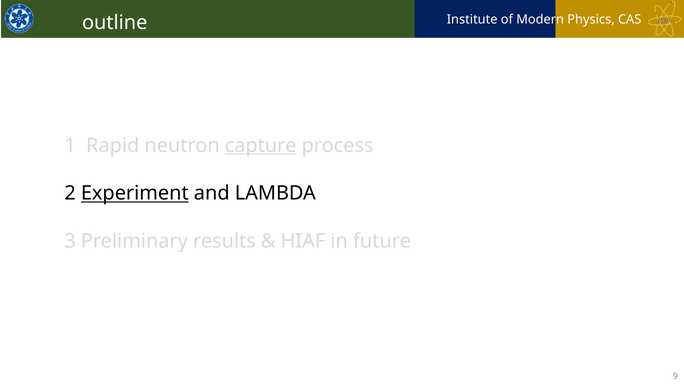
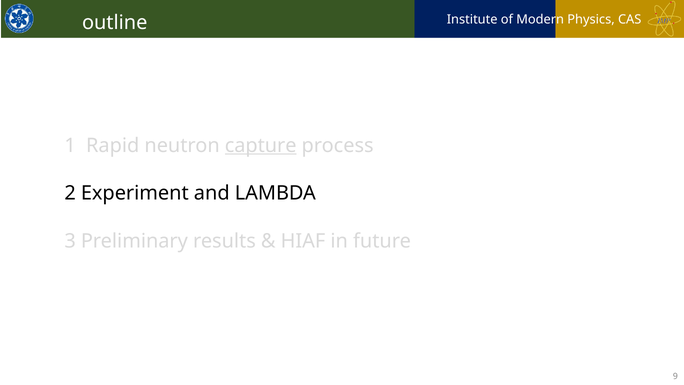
Experiment underline: present -> none
